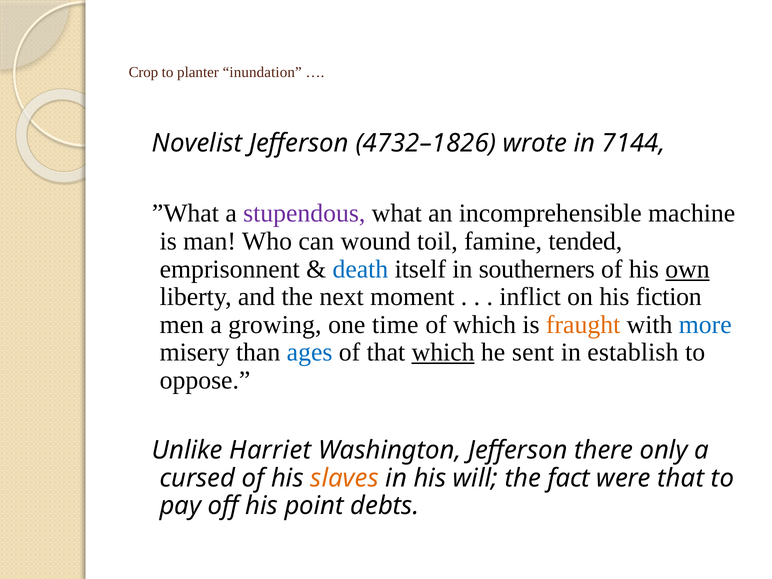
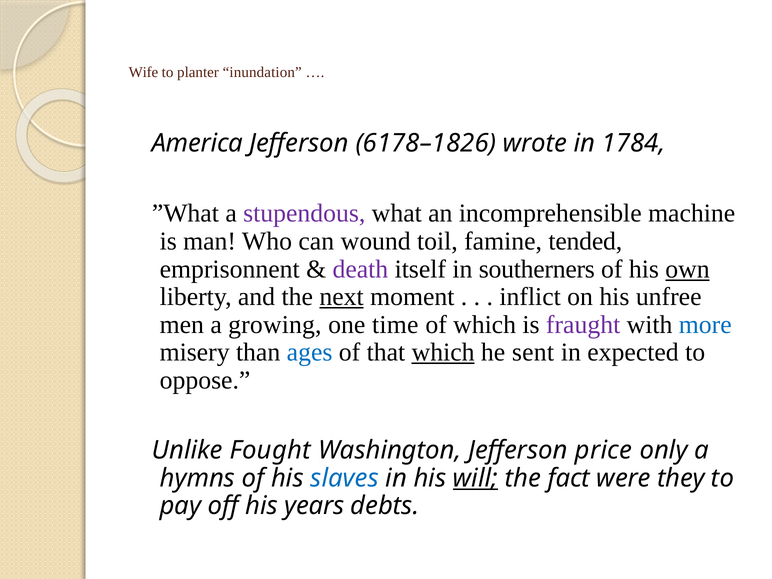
Crop: Crop -> Wife
Novelist: Novelist -> America
4732–1826: 4732–1826 -> 6178–1826
7144: 7144 -> 1784
death colour: blue -> purple
next underline: none -> present
fiction: fiction -> unfree
fraught colour: orange -> purple
establish: establish -> expected
Harriet: Harriet -> Fought
there: there -> price
cursed: cursed -> hymns
slaves colour: orange -> blue
will underline: none -> present
were that: that -> they
point: point -> years
